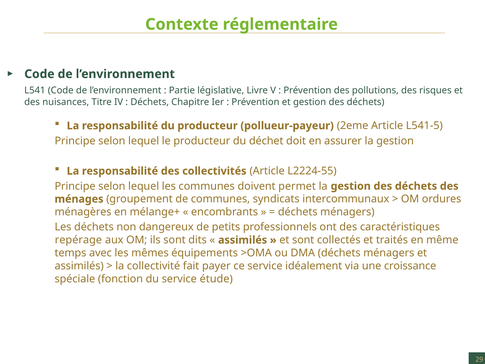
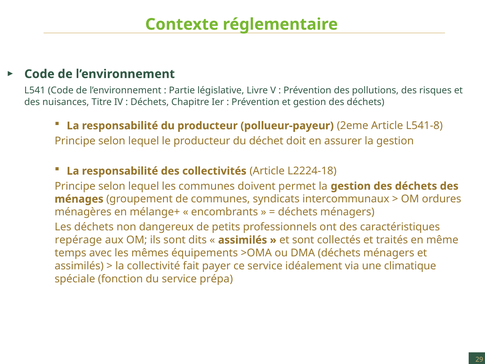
L541-5: L541-5 -> L541-8
L2224-55: L2224-55 -> L2224-18
croissance: croissance -> climatique
étude: étude -> prépa
